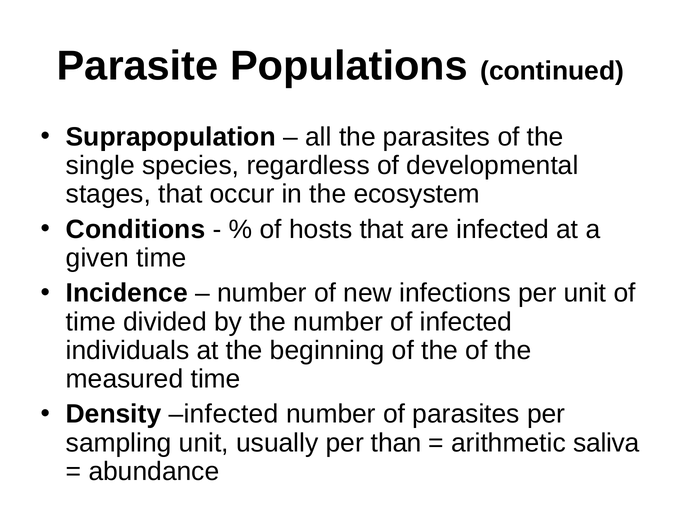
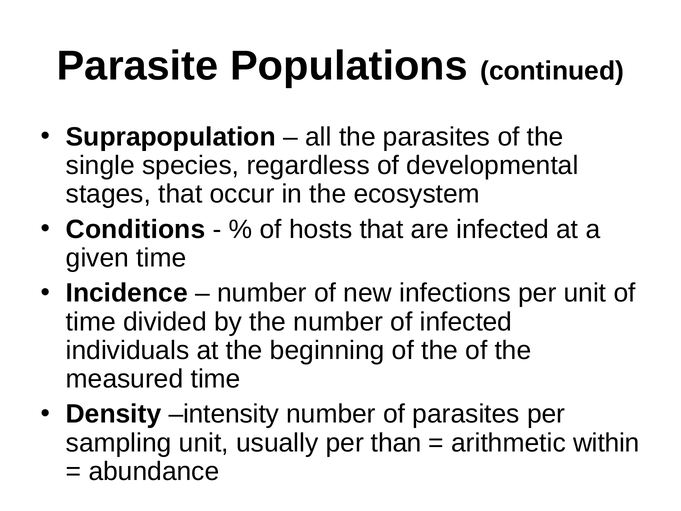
Density infected: infected -> intensity
saliva: saliva -> within
